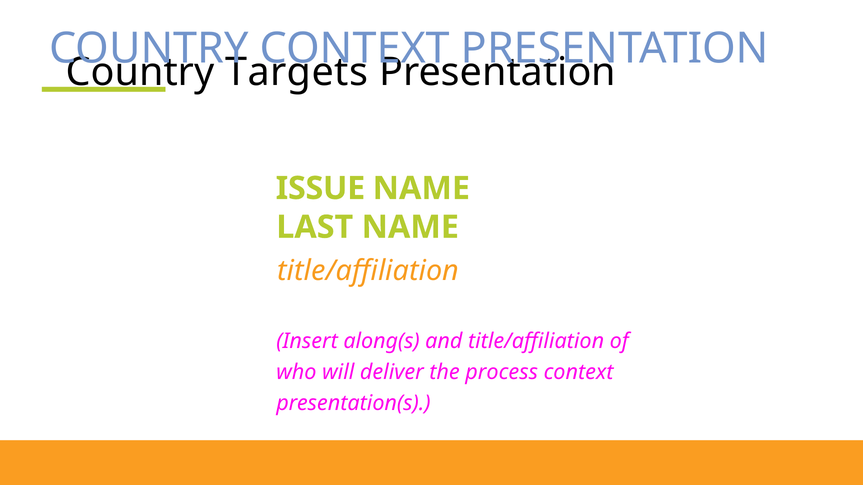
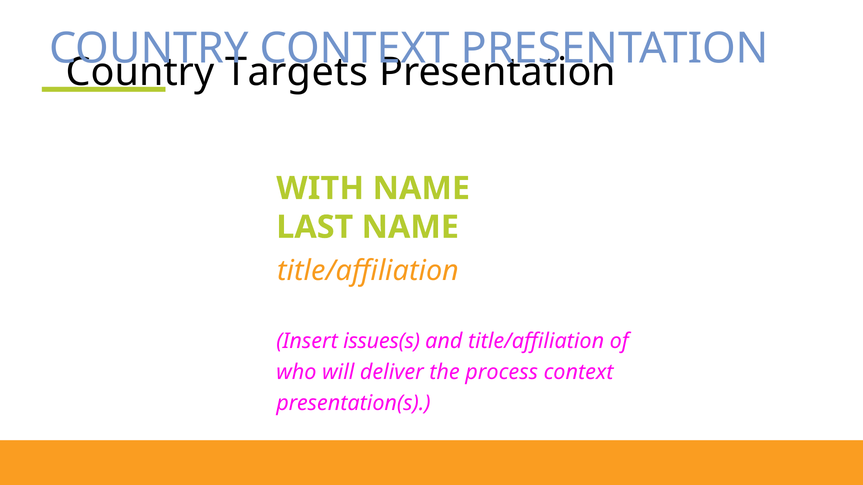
ISSUE: ISSUE -> WITH
along(s: along(s -> issues(s
